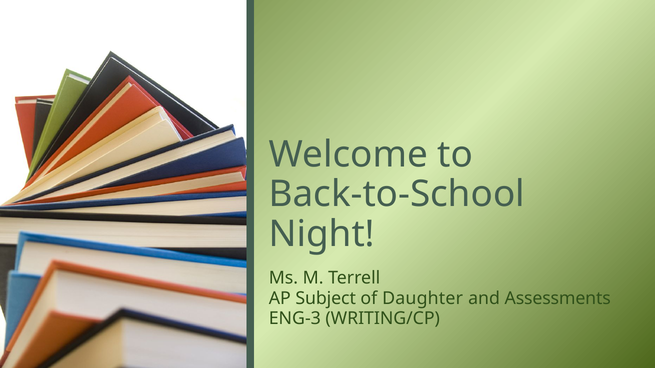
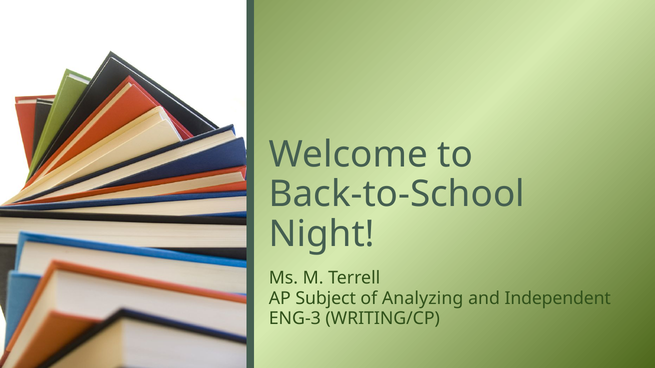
Daughter: Daughter -> Analyzing
Assessments: Assessments -> Independent
